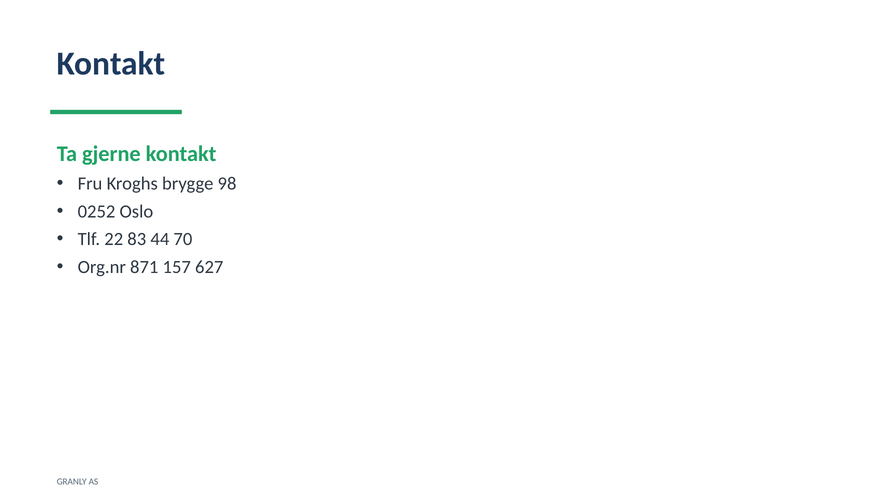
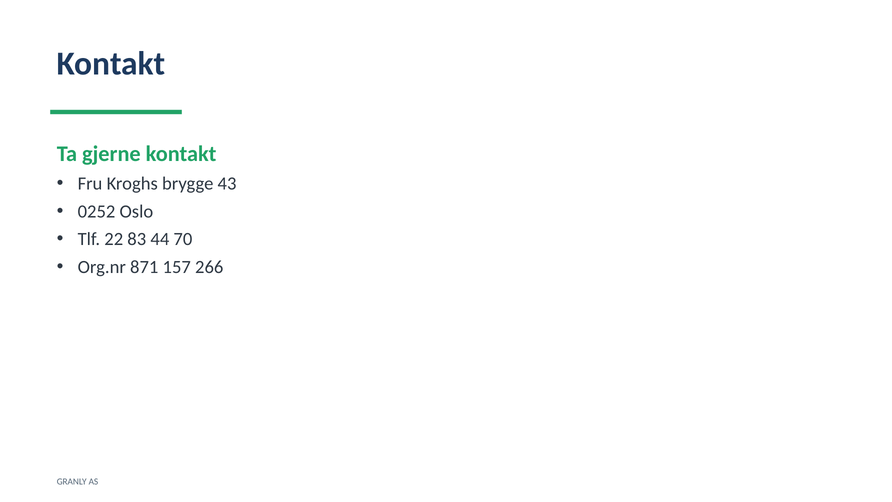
98: 98 -> 43
627: 627 -> 266
